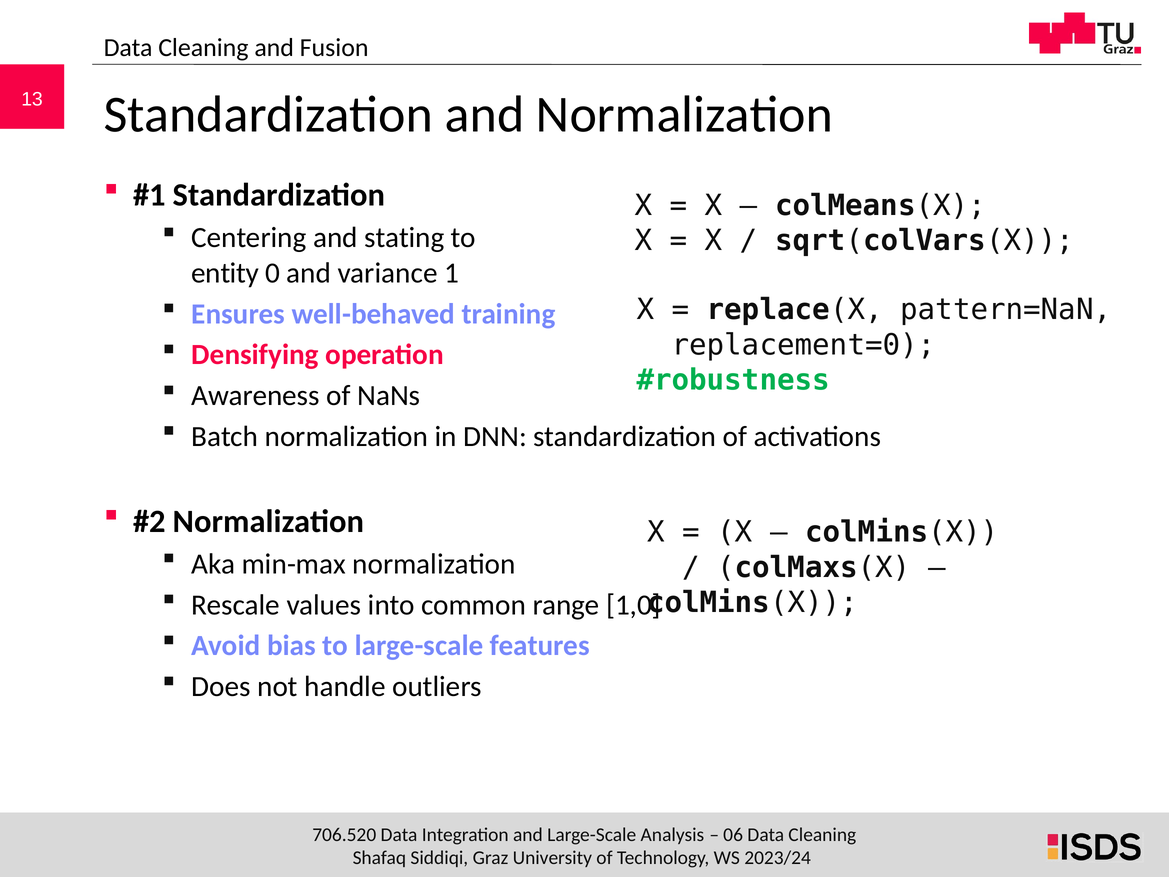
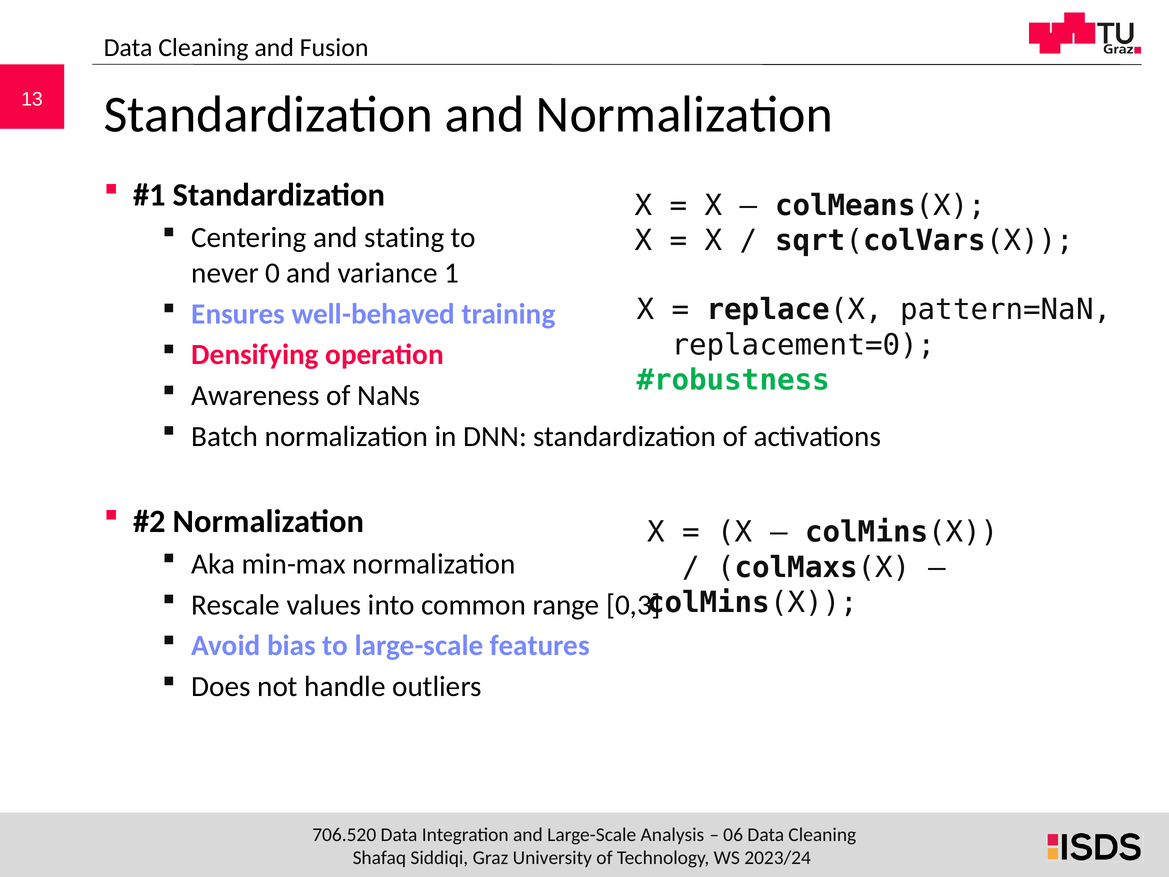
entity: entity -> never
1,0: 1,0 -> 0,3
